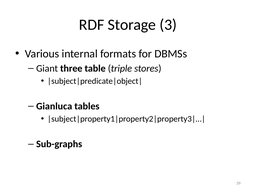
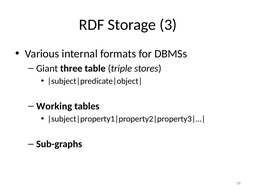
Gianluca: Gianluca -> Working
